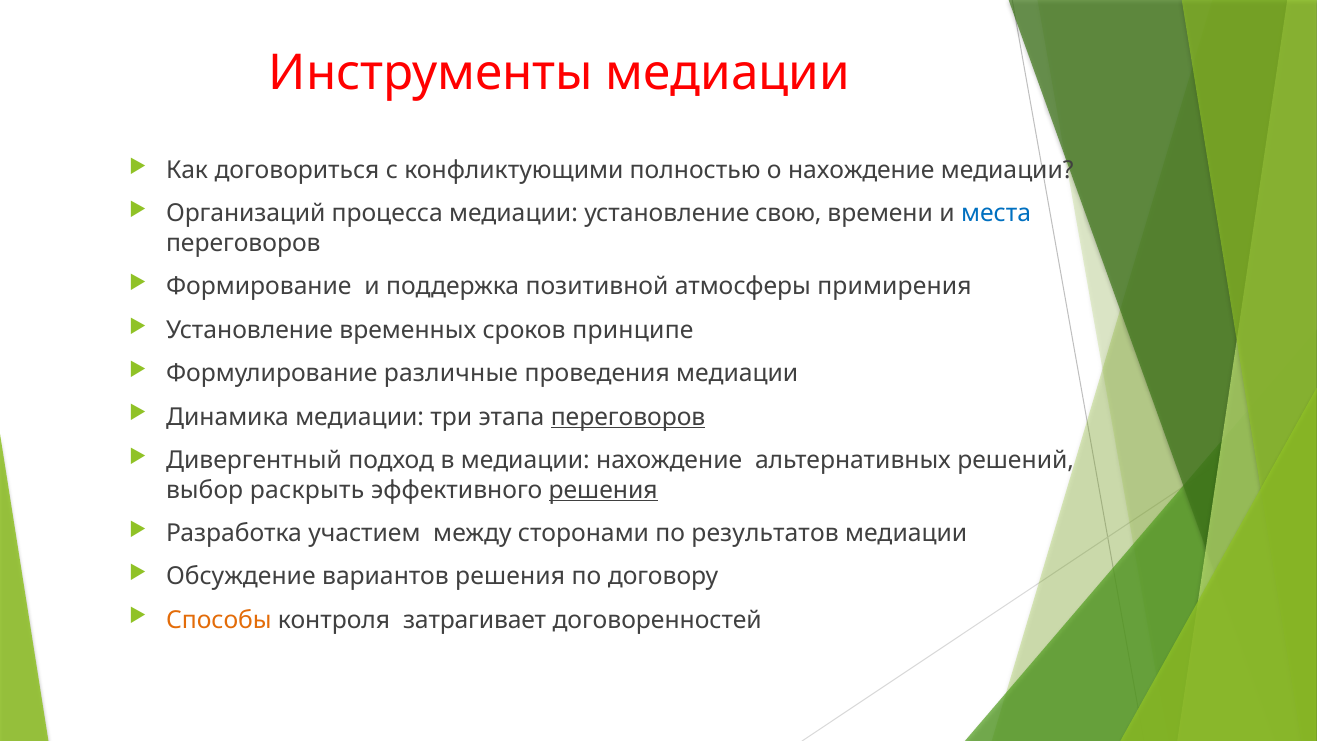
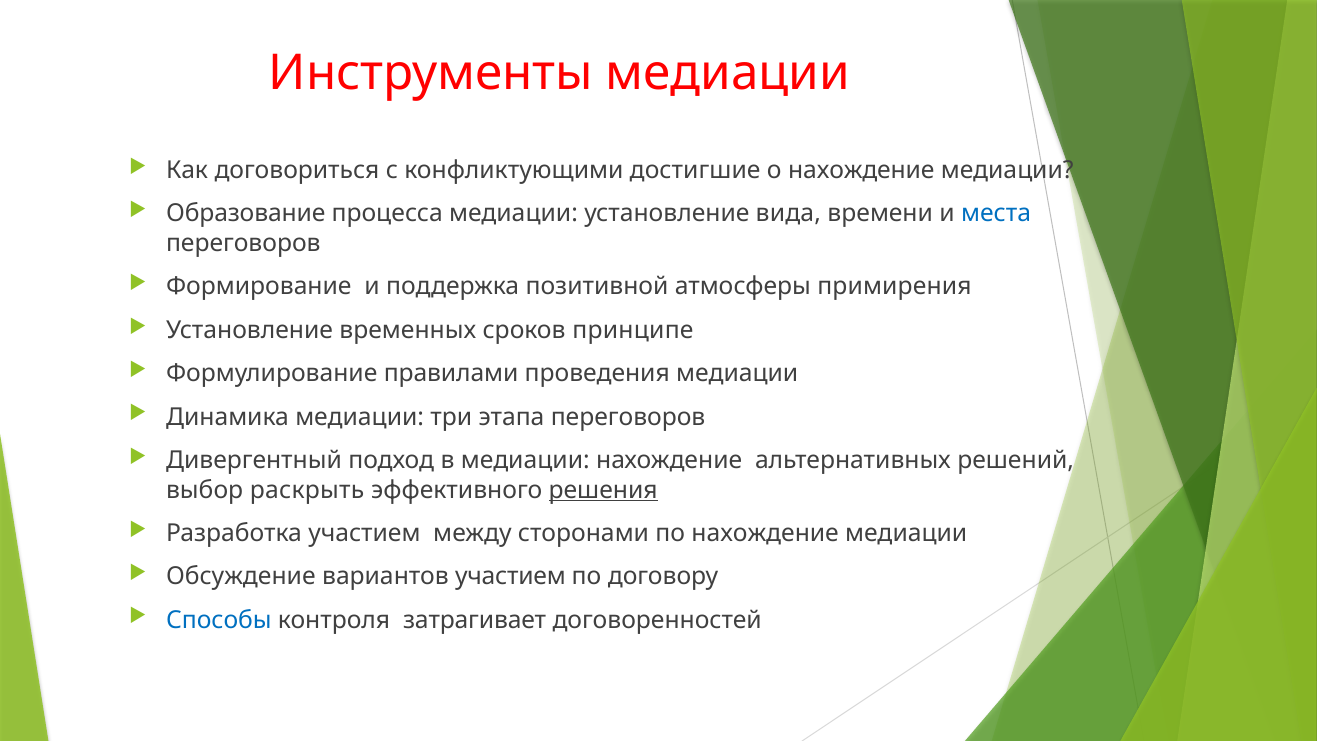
полностью: полностью -> достигшие
Организаций: Организаций -> Образование
свою: свою -> вида
различные: различные -> правилами
переговоров at (628, 417) underline: present -> none
по результатов: результатов -> нахождение
вариантов решения: решения -> участием
Способы colour: orange -> blue
